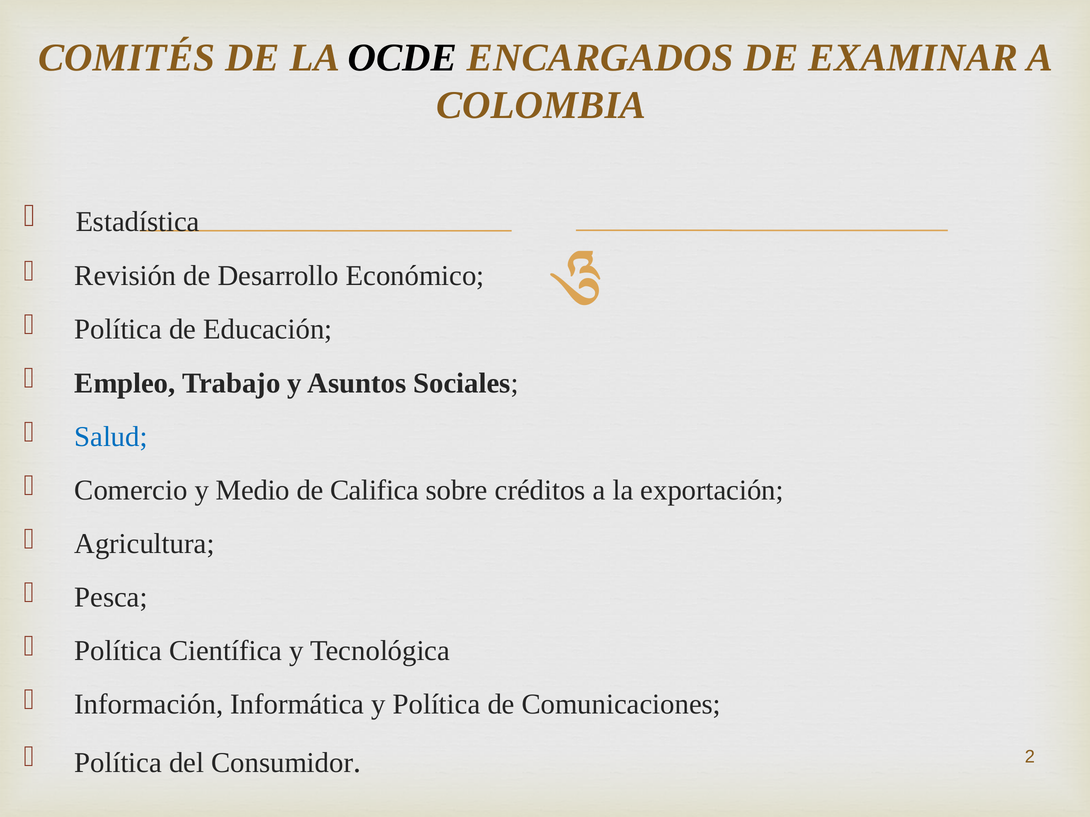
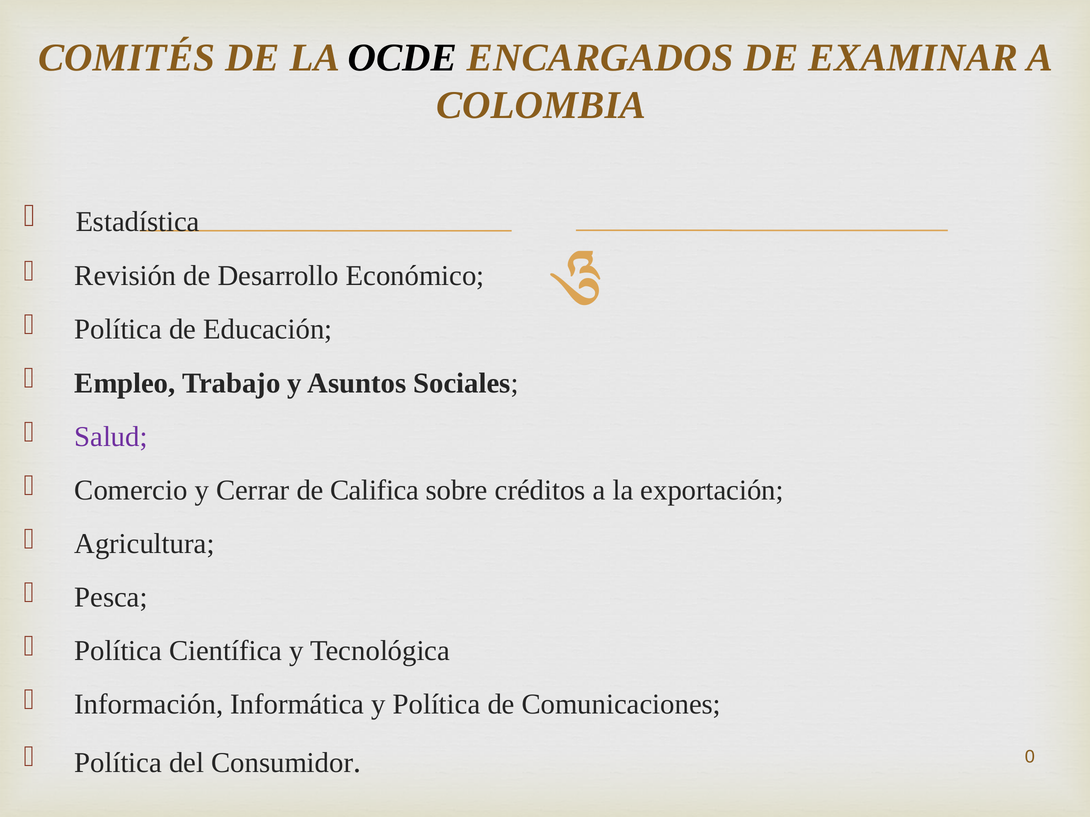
Salud colour: blue -> purple
Medio: Medio -> Cerrar
2: 2 -> 0
